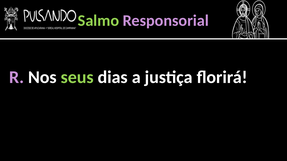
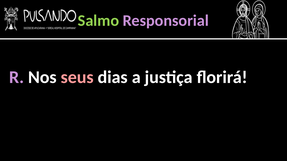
seus colour: light green -> pink
